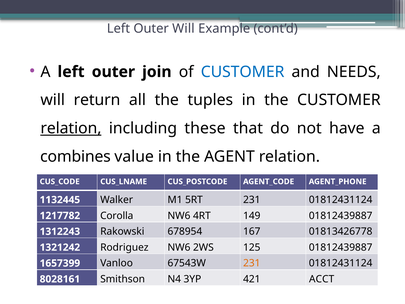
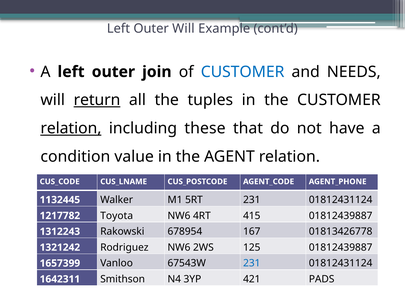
return underline: none -> present
combines: combines -> condition
Corolla: Corolla -> Toyota
149: 149 -> 415
231 at (252, 263) colour: orange -> blue
8028161: 8028161 -> 1642311
ACCT: ACCT -> PADS
